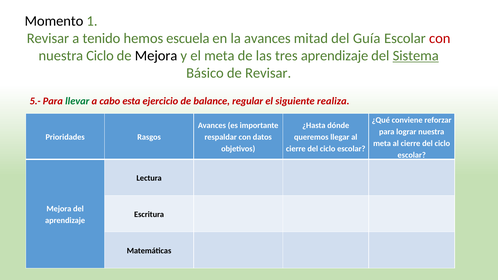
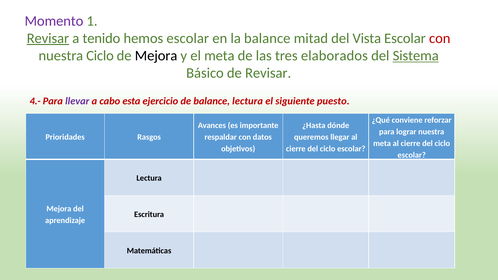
Momento colour: black -> purple
Revisar at (48, 38) underline: none -> present
hemos escuela: escuela -> escolar
la avances: avances -> balance
Guía: Guía -> Vista
tres aprendizaje: aprendizaje -> elaborados
5.-: 5.- -> 4.-
llevar colour: green -> purple
balance regular: regular -> lectura
realiza: realiza -> puesto
